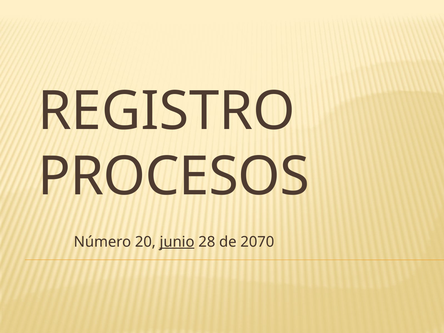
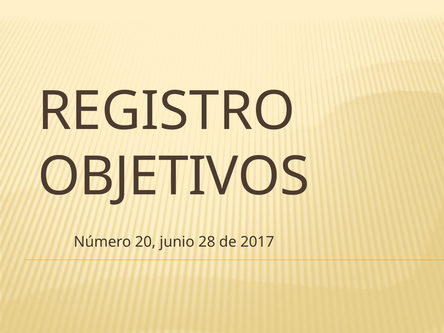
PROCESOS: PROCESOS -> OBJETIVOS
junio underline: present -> none
2070: 2070 -> 2017
